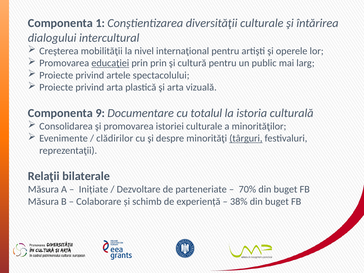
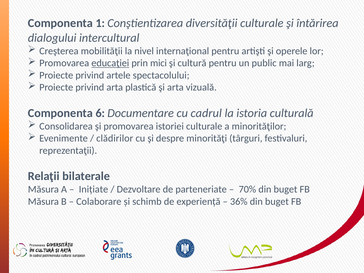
prin prin: prin -> mici
9: 9 -> 6
totalul: totalul -> cadrul
târguri underline: present -> none
38%: 38% -> 36%
